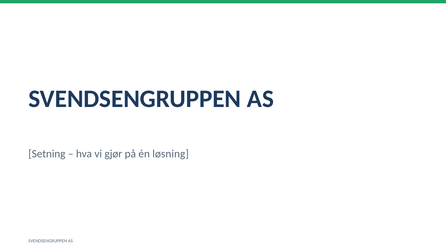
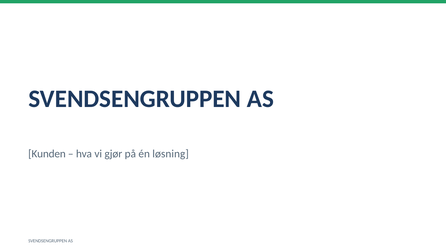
Setning: Setning -> Kunden
